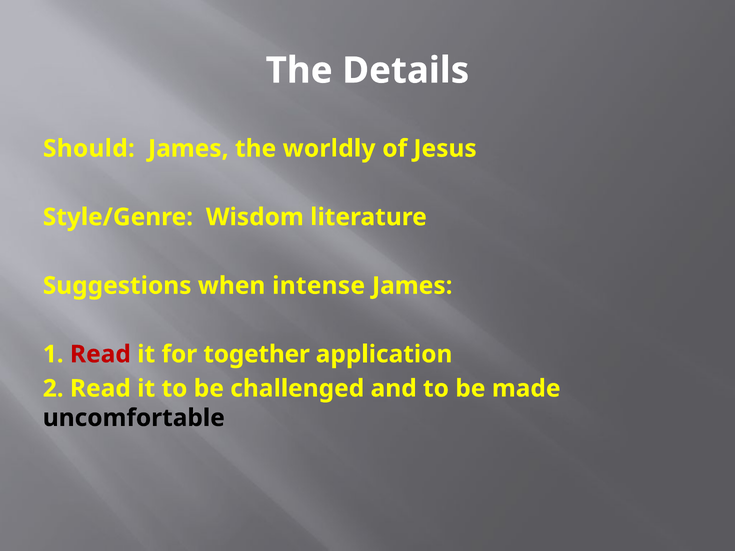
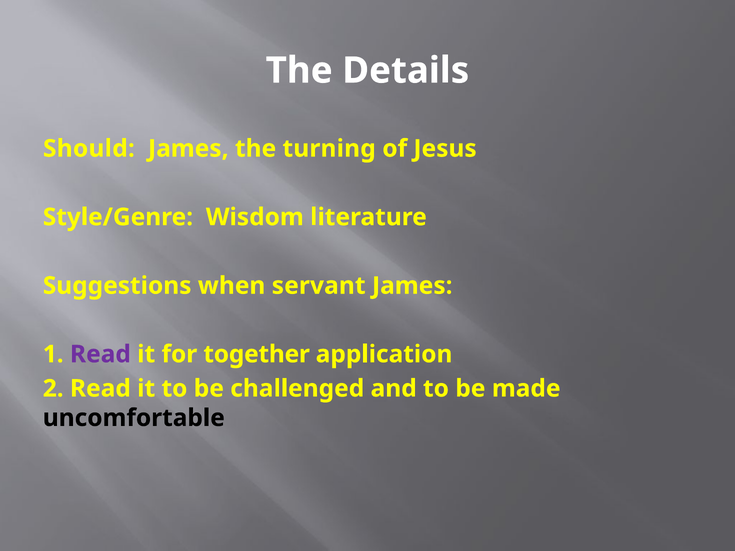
worldly: worldly -> turning
intense: intense -> servant
Read at (100, 354) colour: red -> purple
